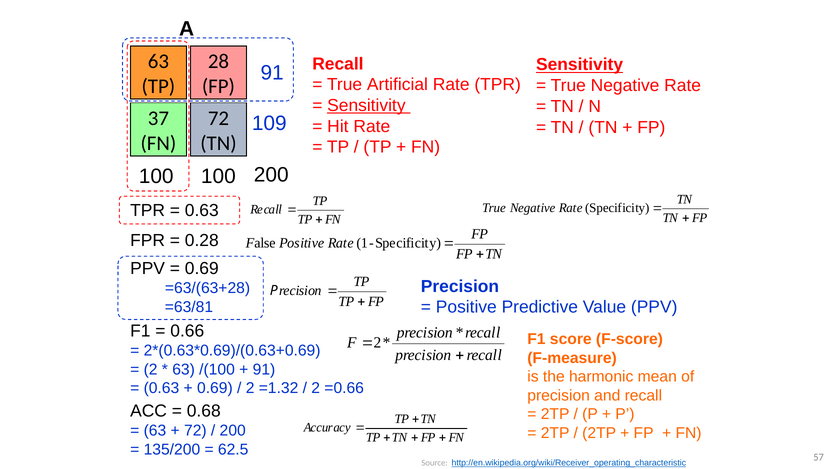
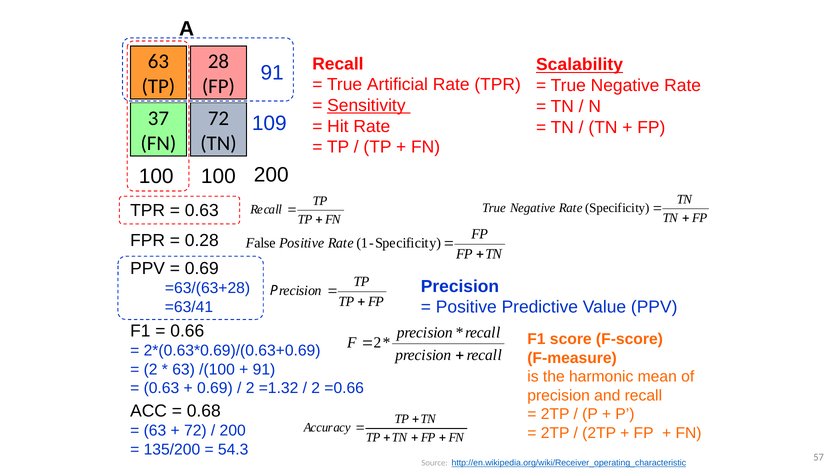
Sensitivity at (580, 65): Sensitivity -> Scalability
=63/81: =63/81 -> =63/41
62.5: 62.5 -> 54.3
